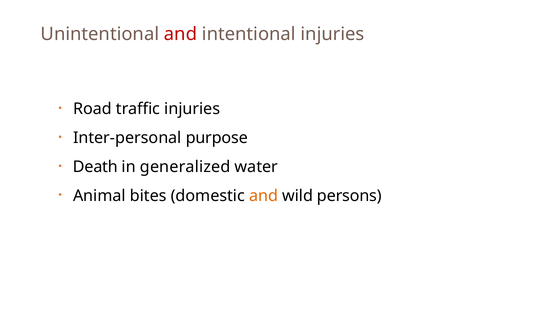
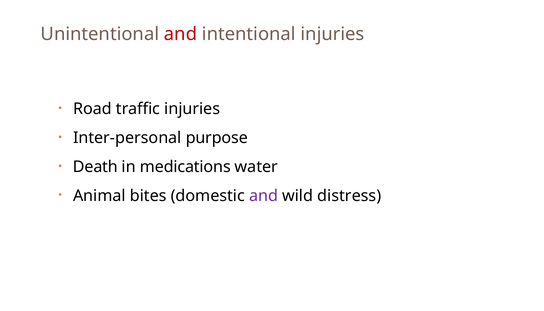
generalized: generalized -> medications
and at (264, 196) colour: orange -> purple
persons: persons -> distress
